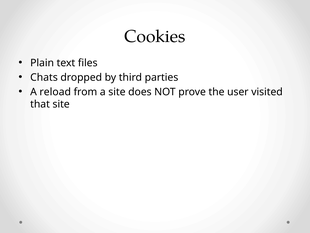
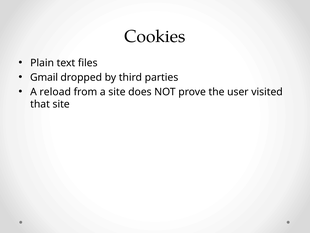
Chats: Chats -> Gmail
